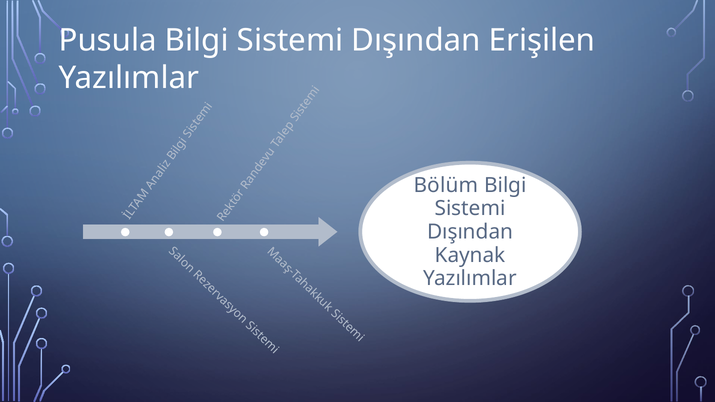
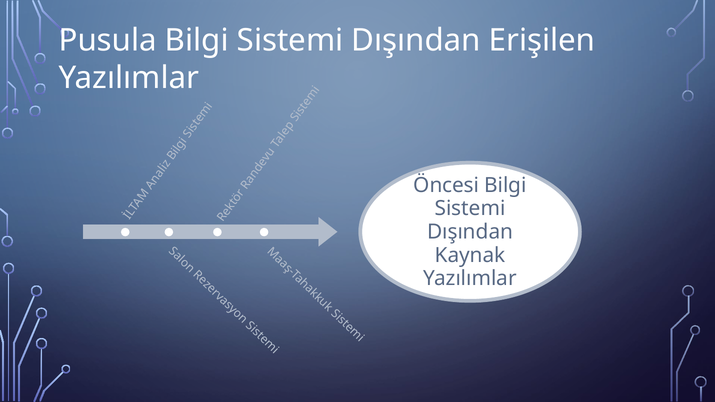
Bölüm: Bölüm -> Öncesi
